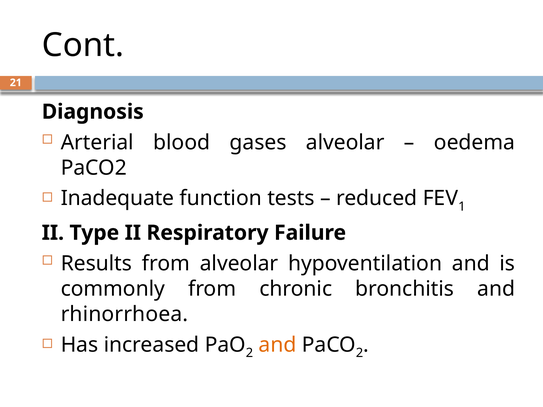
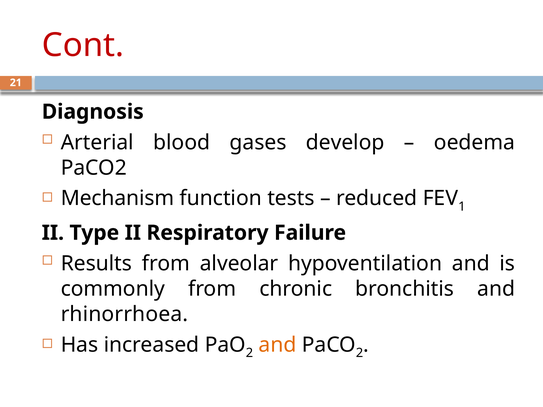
Cont colour: black -> red
gases alveolar: alveolar -> develop
Inadequate: Inadequate -> Mechanism
